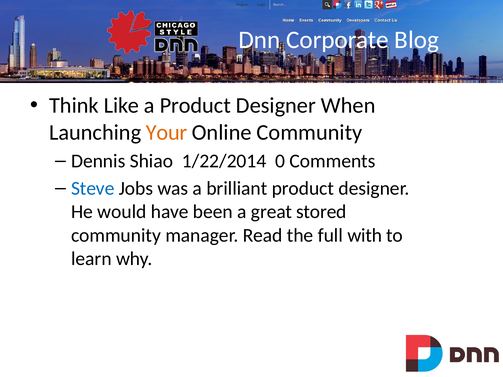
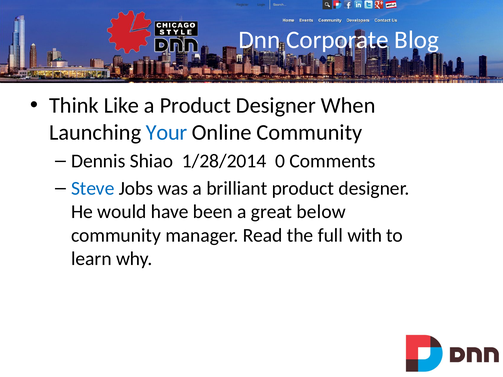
Your colour: orange -> blue
1/22/2014: 1/22/2014 -> 1/28/2014
stored: stored -> below
